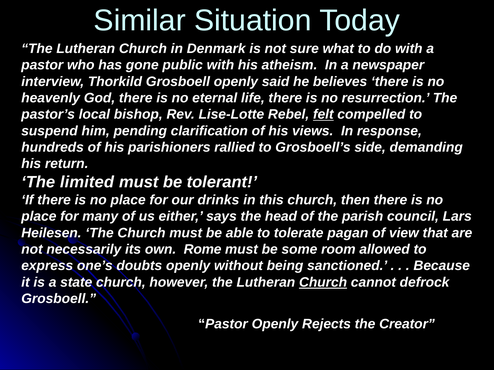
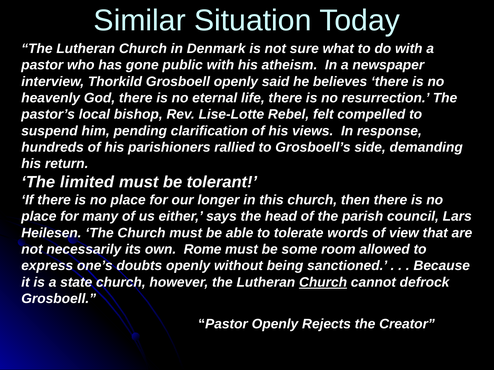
felt underline: present -> none
drinks: drinks -> longer
pagan: pagan -> words
